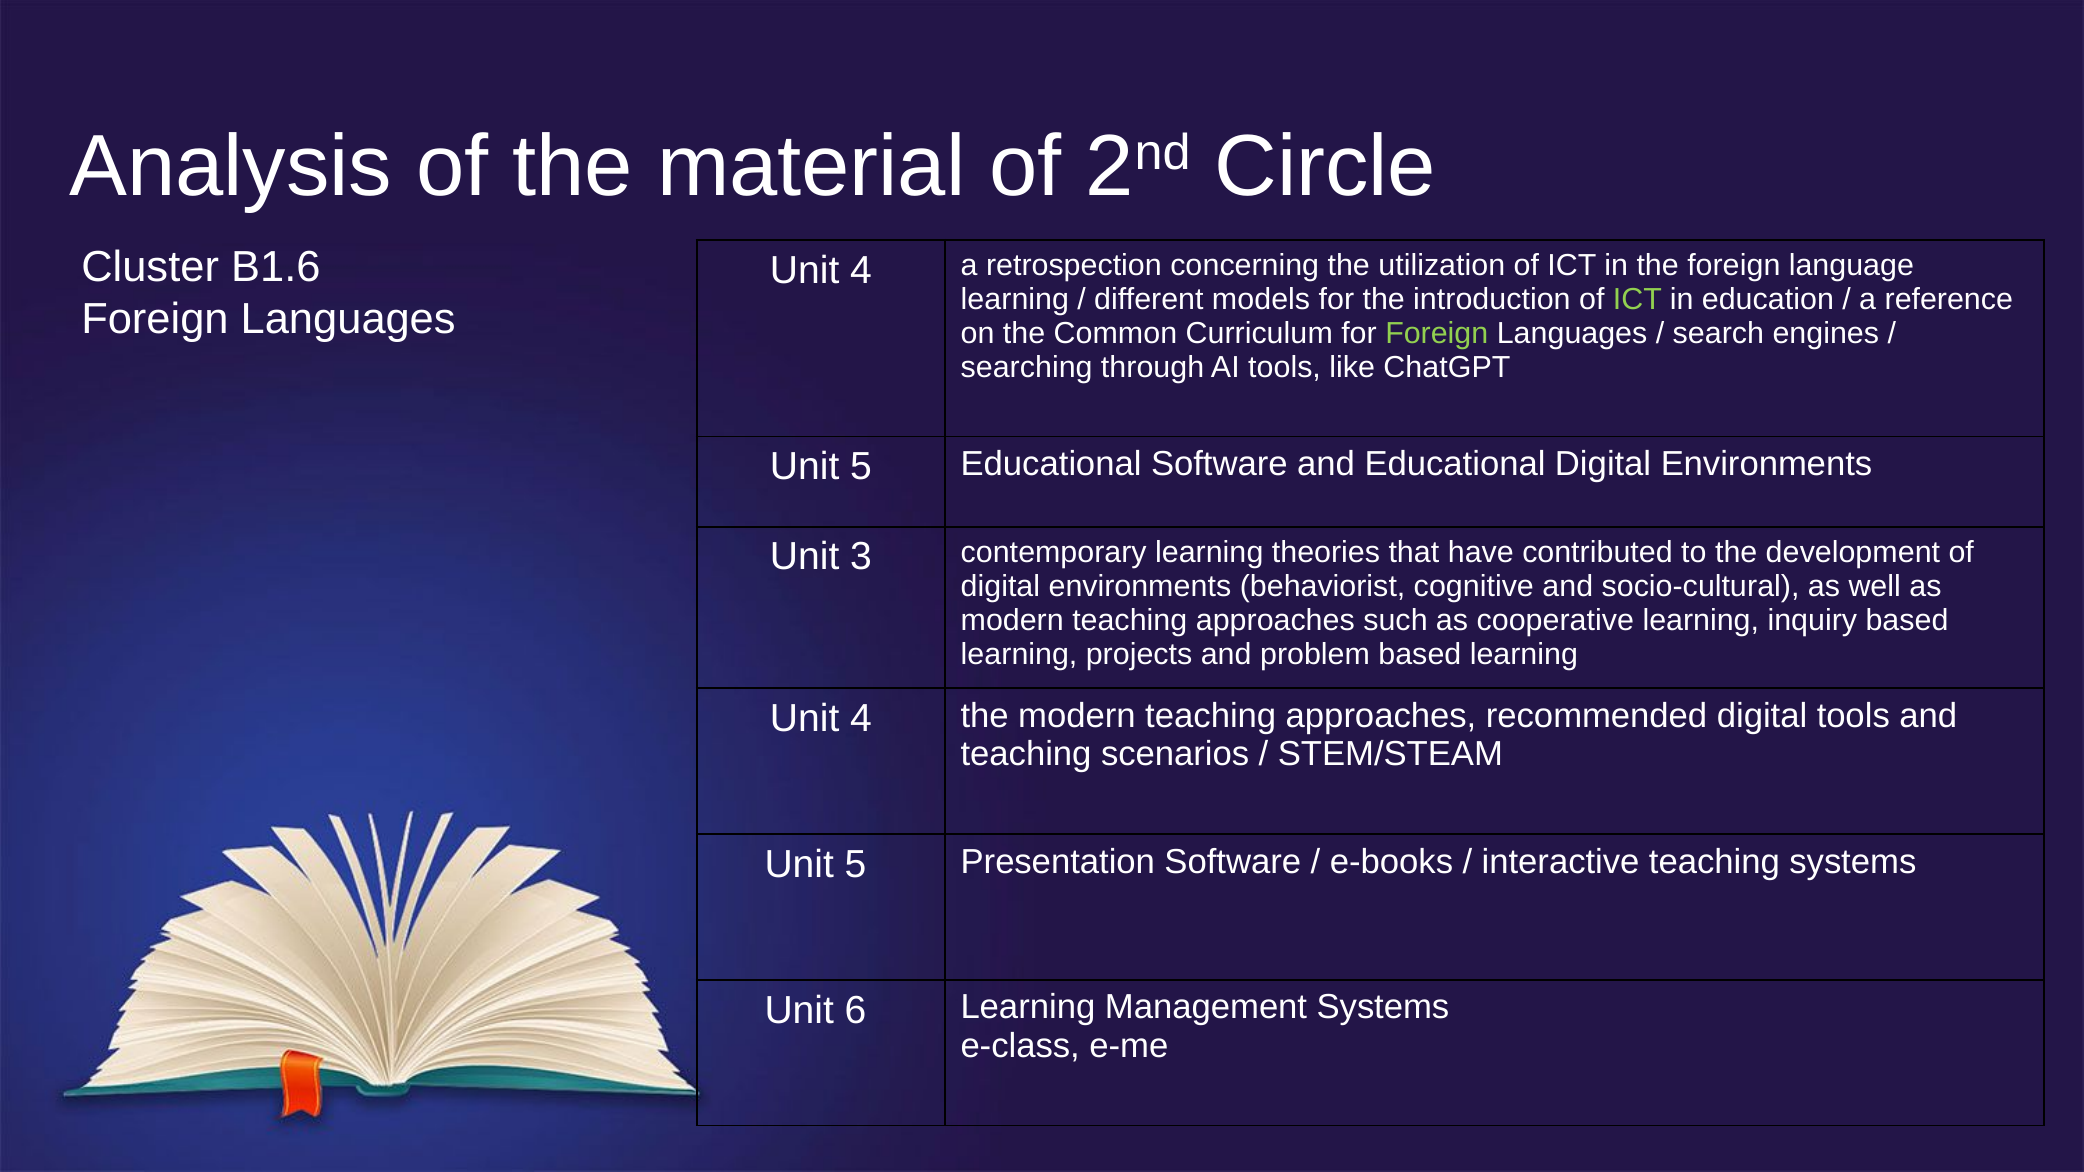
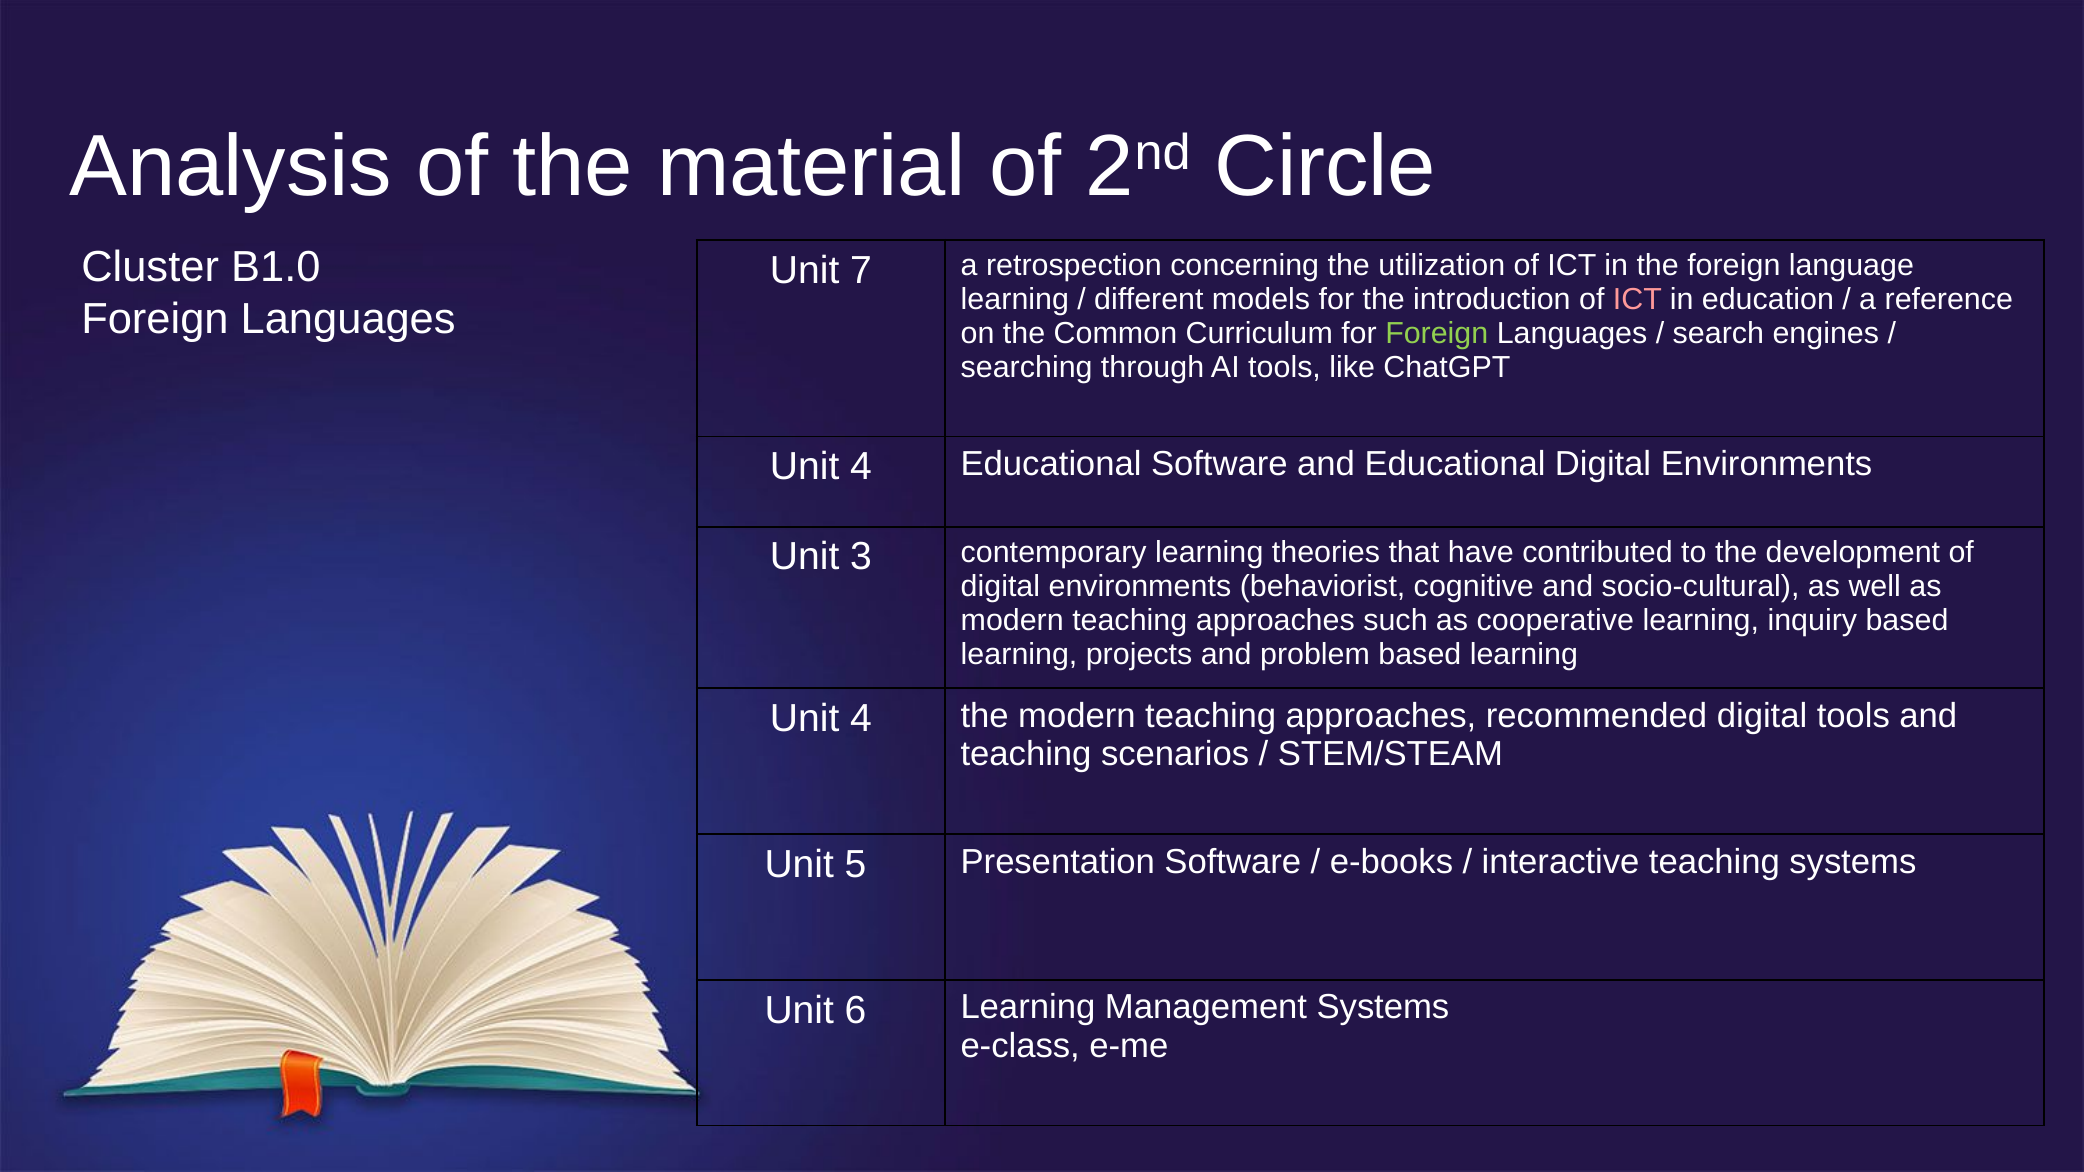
B1.6: B1.6 -> B1.0
4 at (861, 270): 4 -> 7
ICT at (1637, 299) colour: light green -> pink
5 at (861, 467): 5 -> 4
